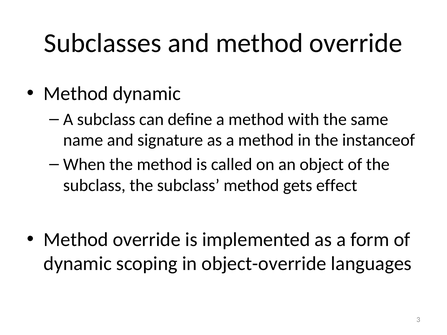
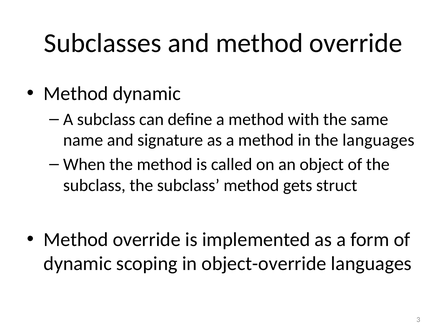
the instanceof: instanceof -> languages
effect: effect -> struct
